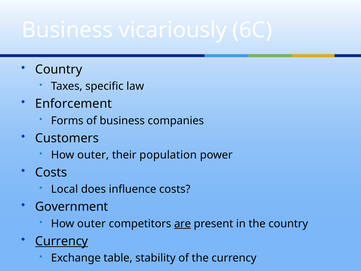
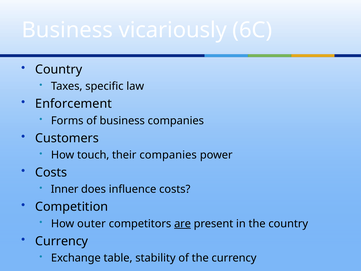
outer at (93, 155): outer -> touch
their population: population -> companies
Local: Local -> Inner
Government: Government -> Competition
Currency at (62, 241) underline: present -> none
